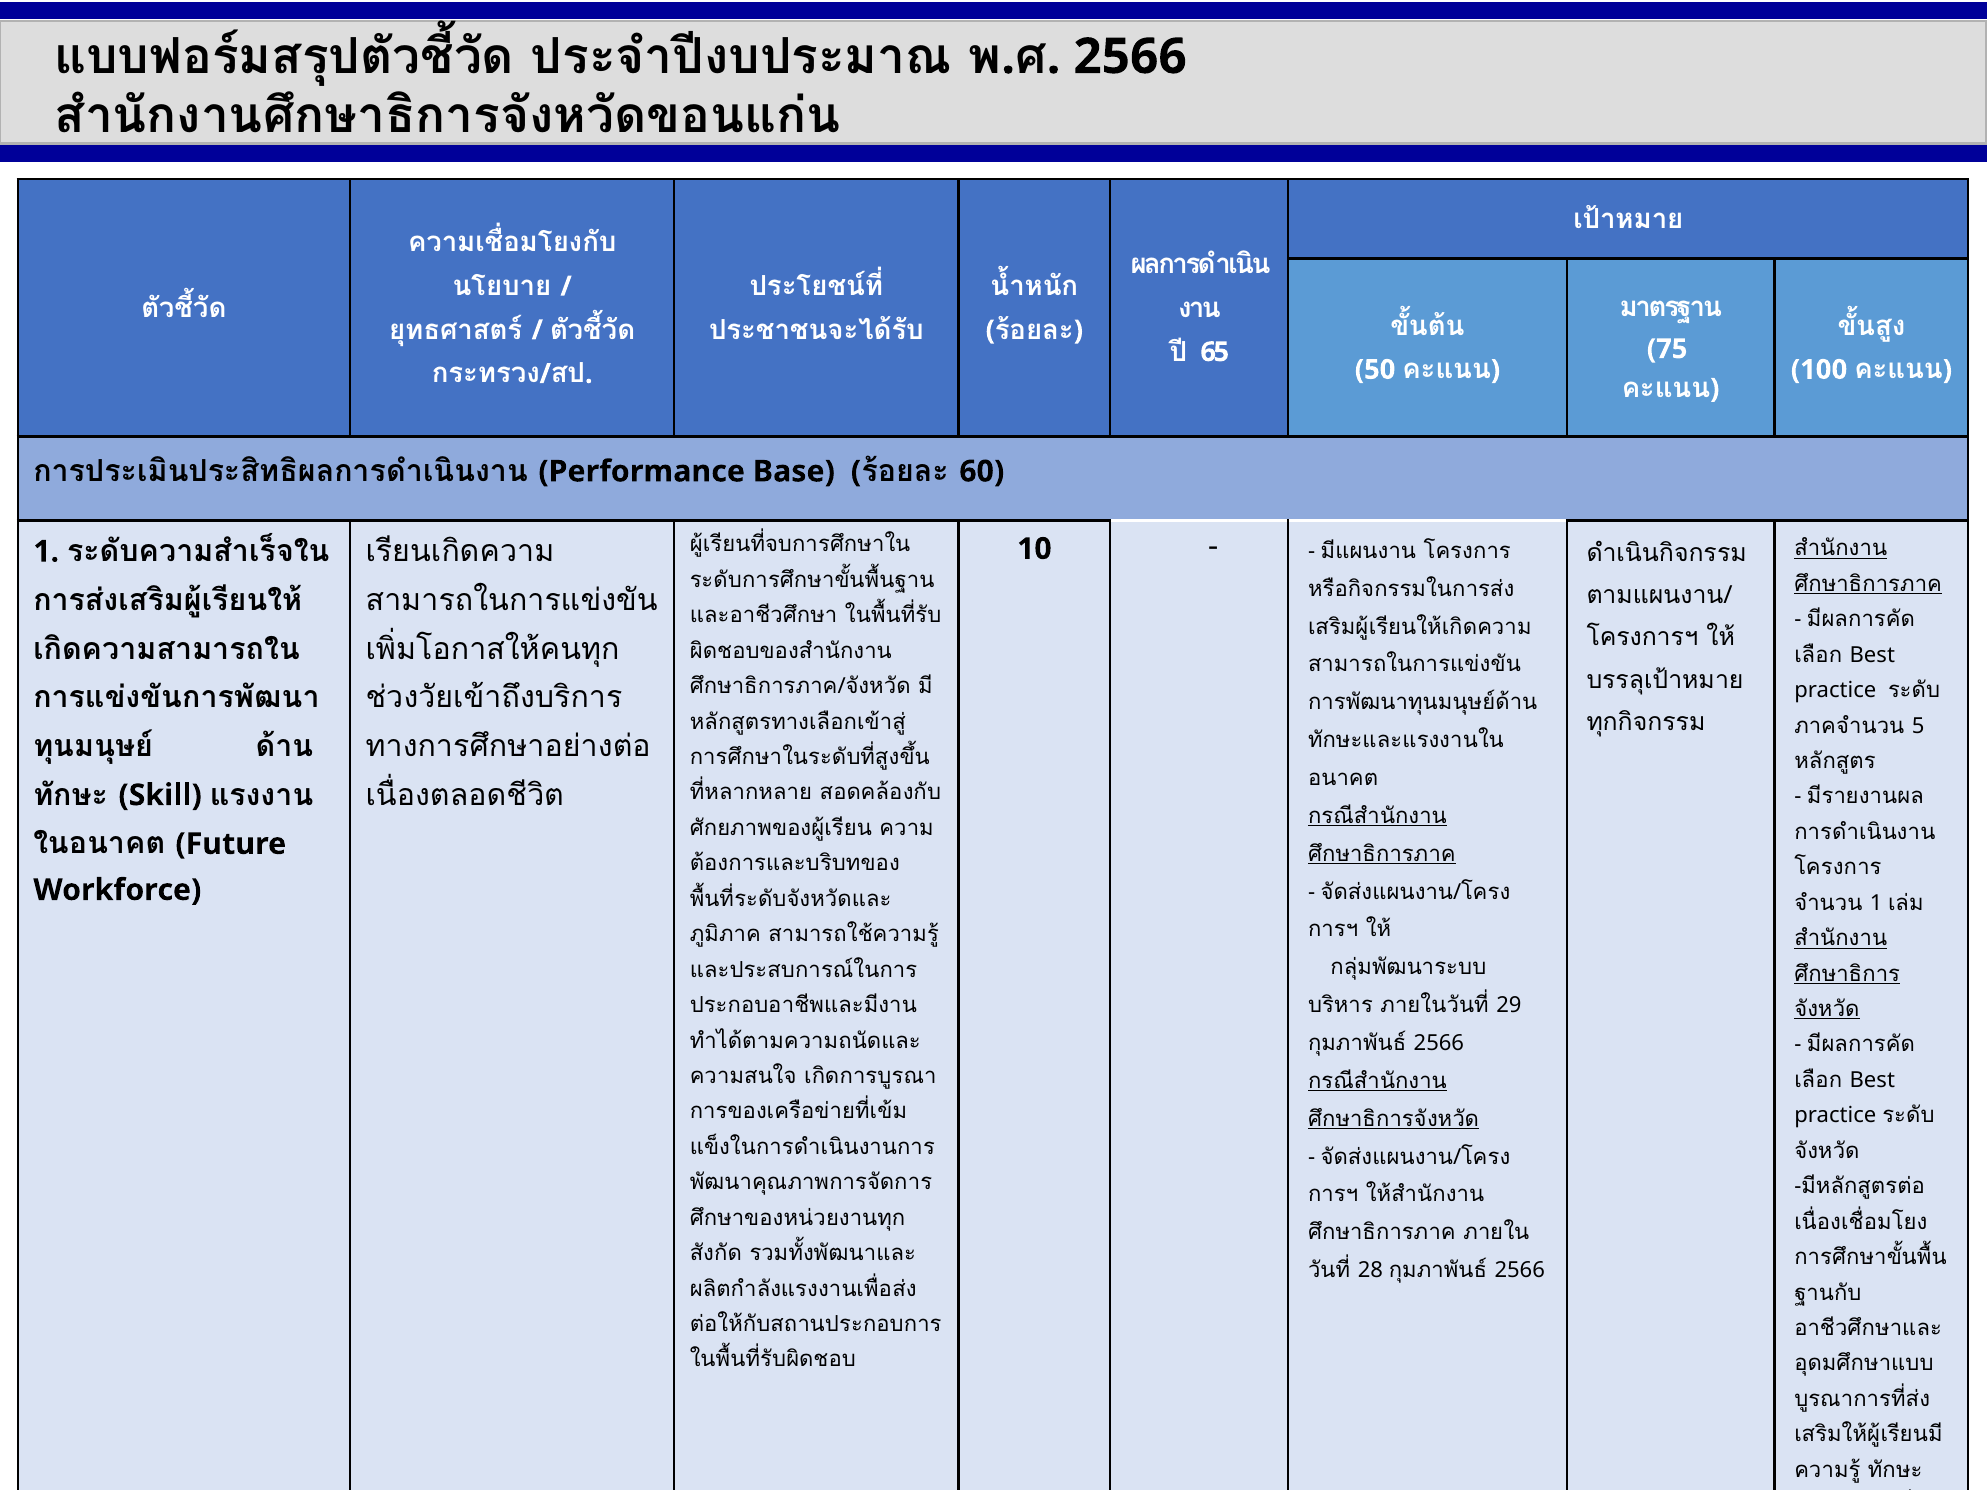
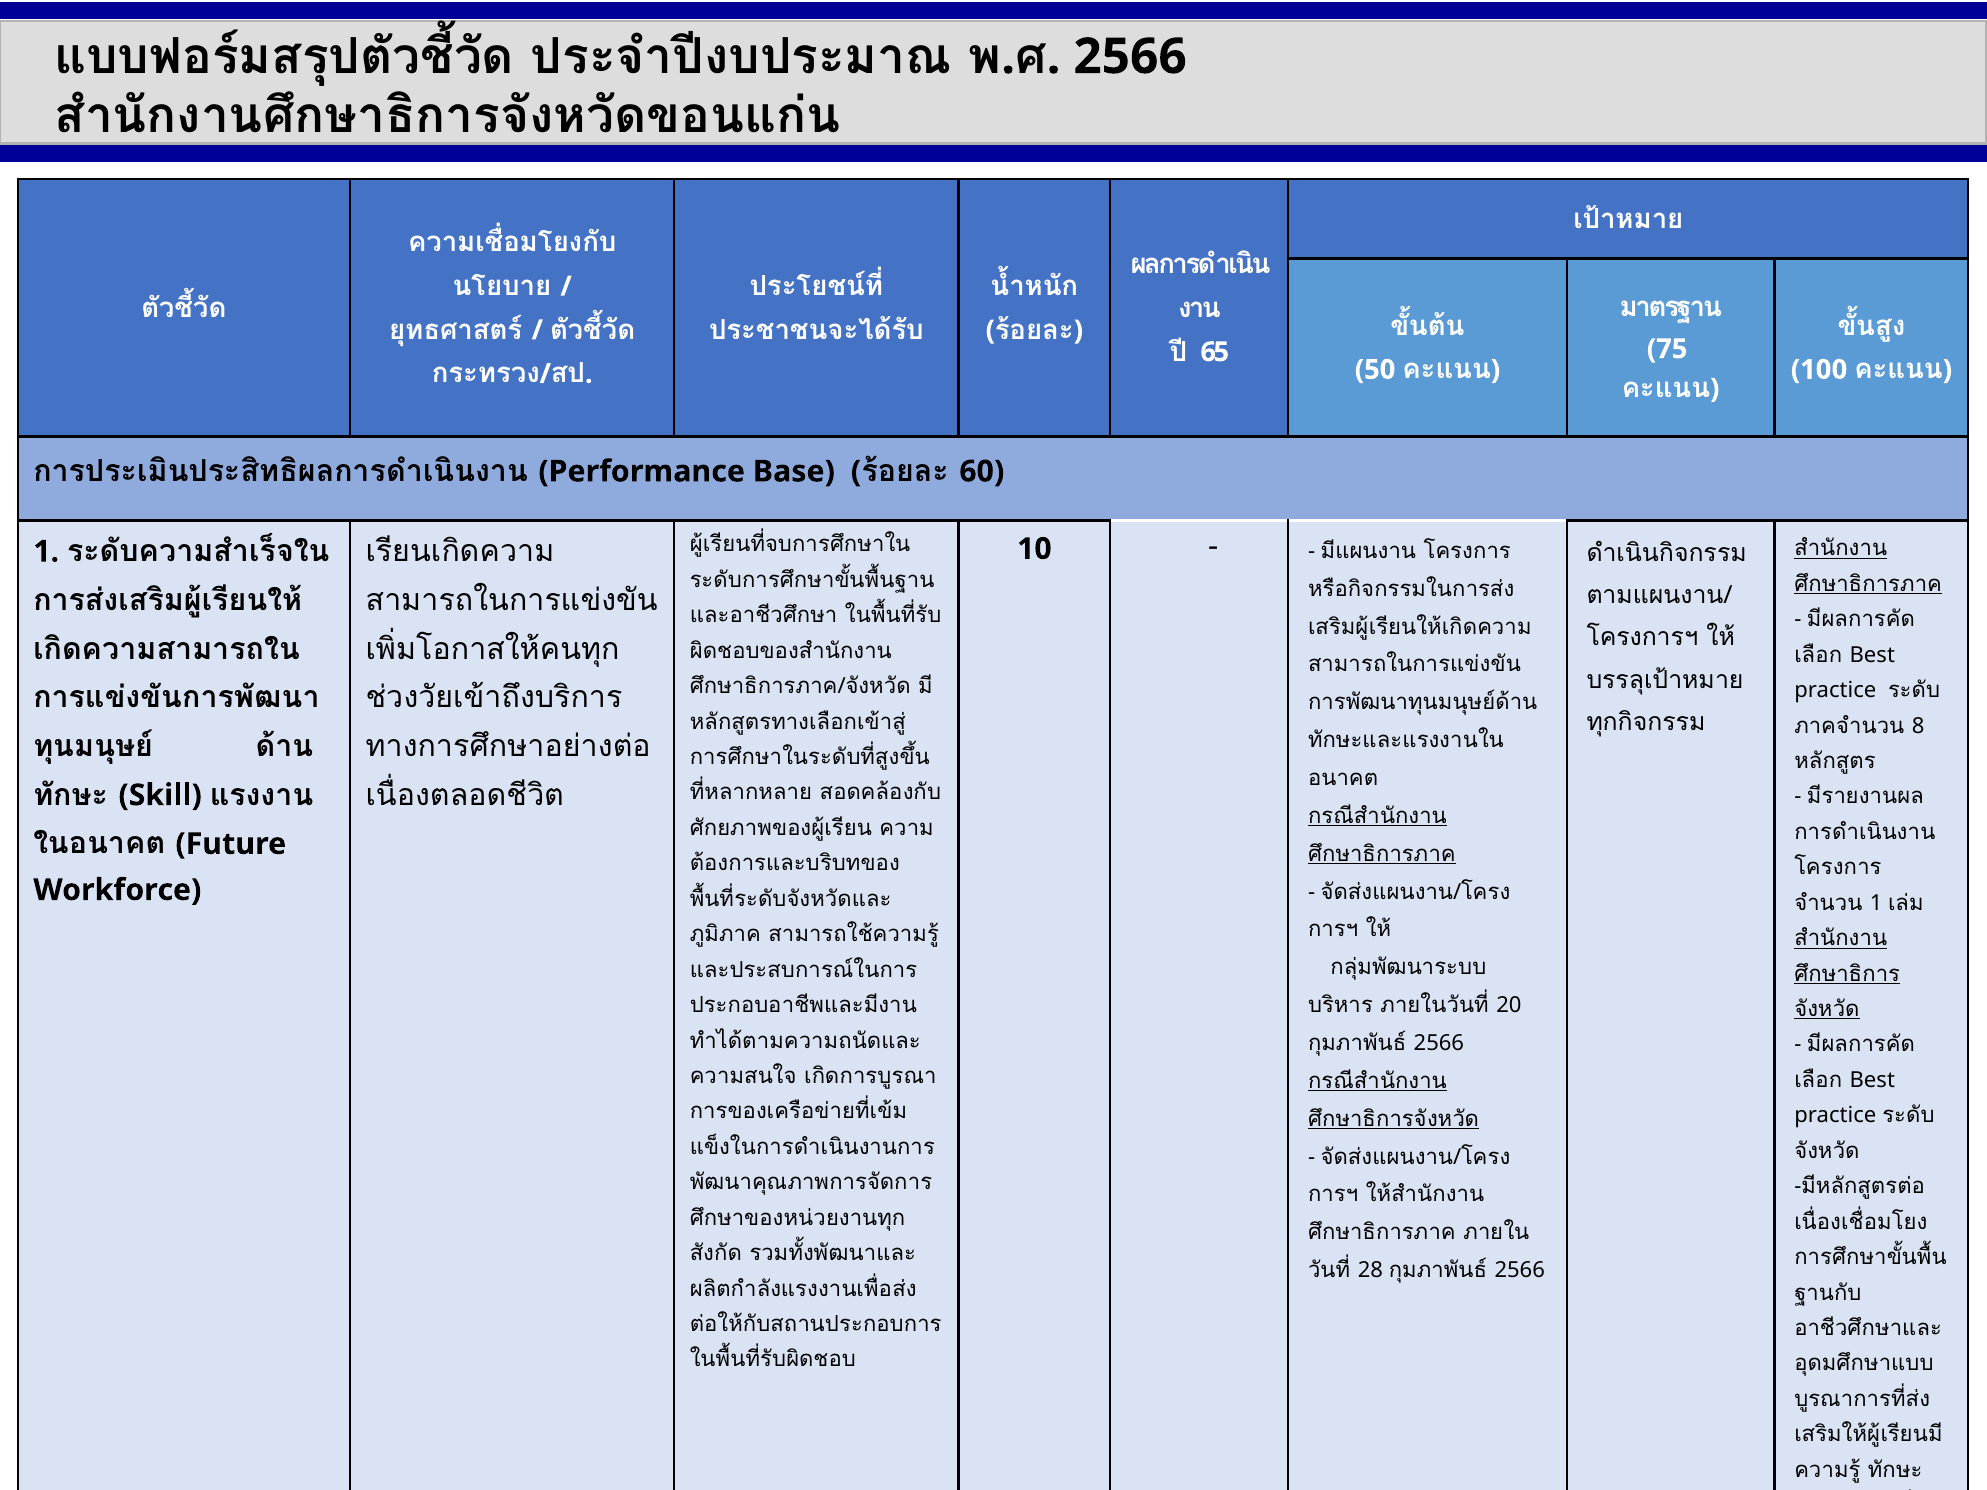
5: 5 -> 8
29: 29 -> 20
